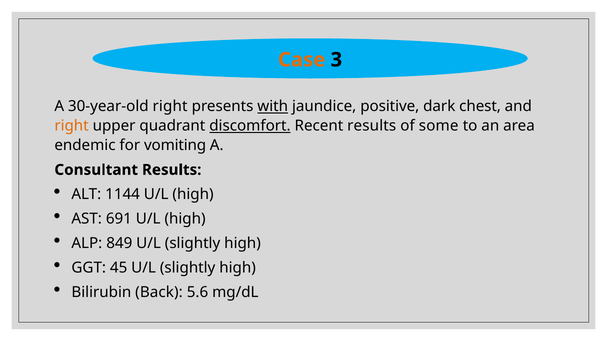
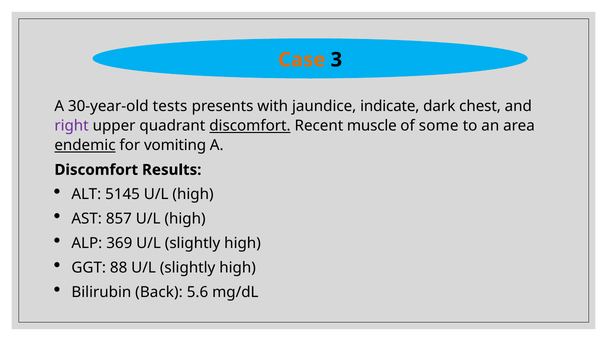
30-year-old right: right -> tests
with underline: present -> none
positive: positive -> indicate
right at (72, 126) colour: orange -> purple
Recent results: results -> muscle
endemic underline: none -> present
Consultant at (96, 170): Consultant -> Discomfort
1144: 1144 -> 5145
691: 691 -> 857
849: 849 -> 369
45: 45 -> 88
